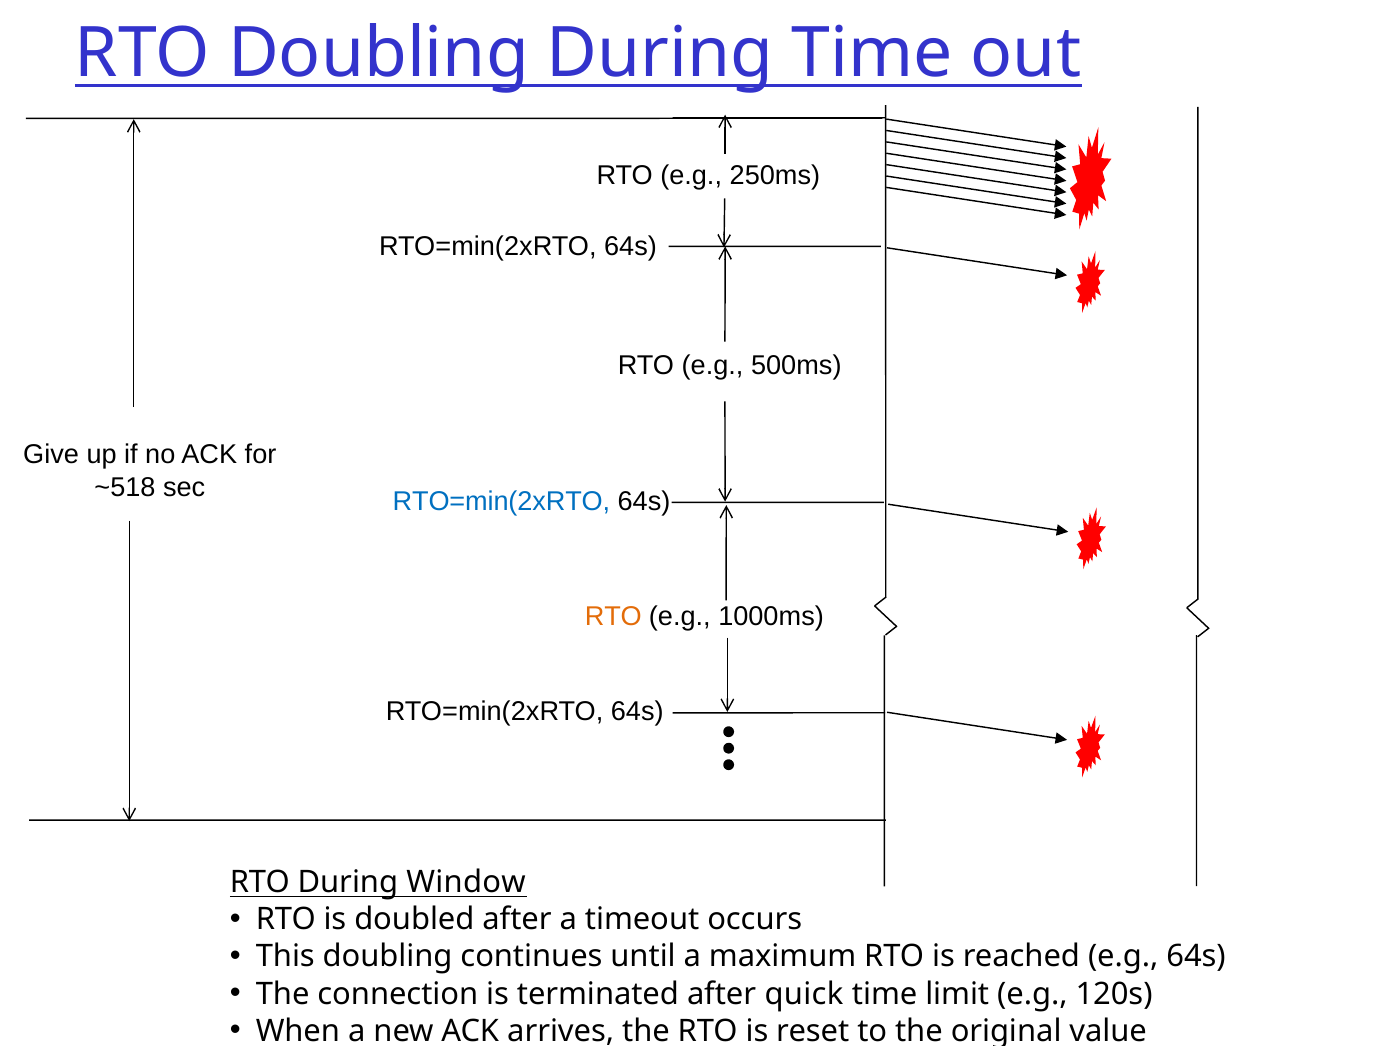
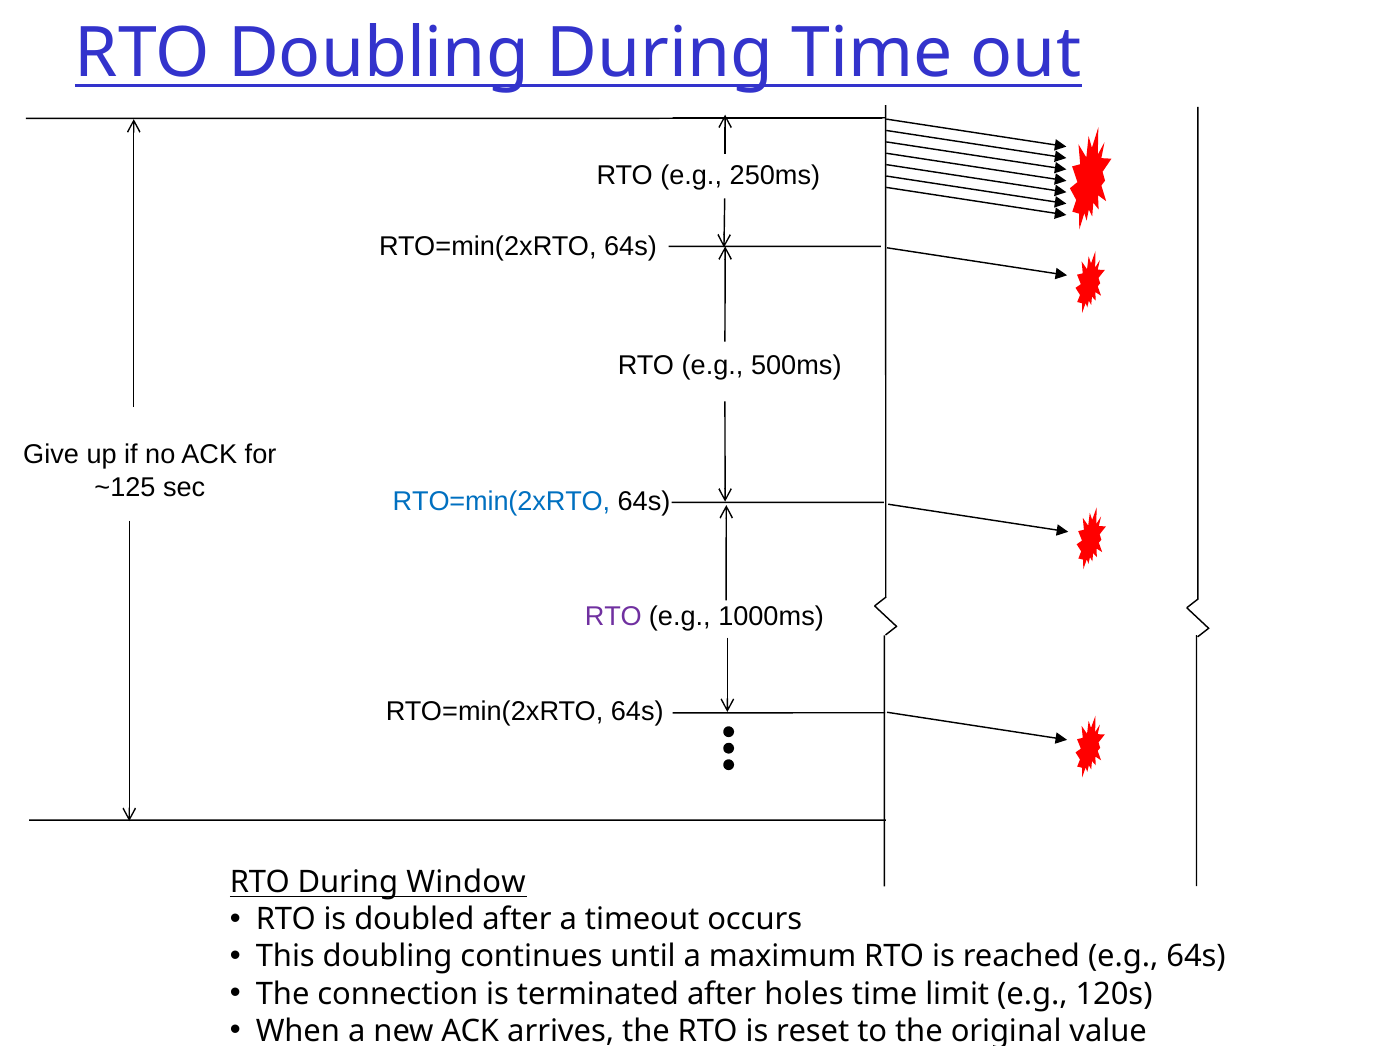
~518: ~518 -> ~125
RTO at (613, 616) colour: orange -> purple
quick: quick -> holes
